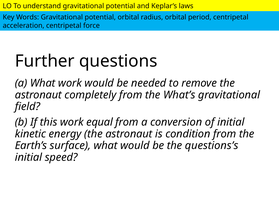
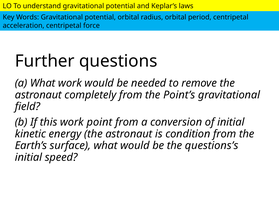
What’s: What’s -> Point’s
equal: equal -> point
